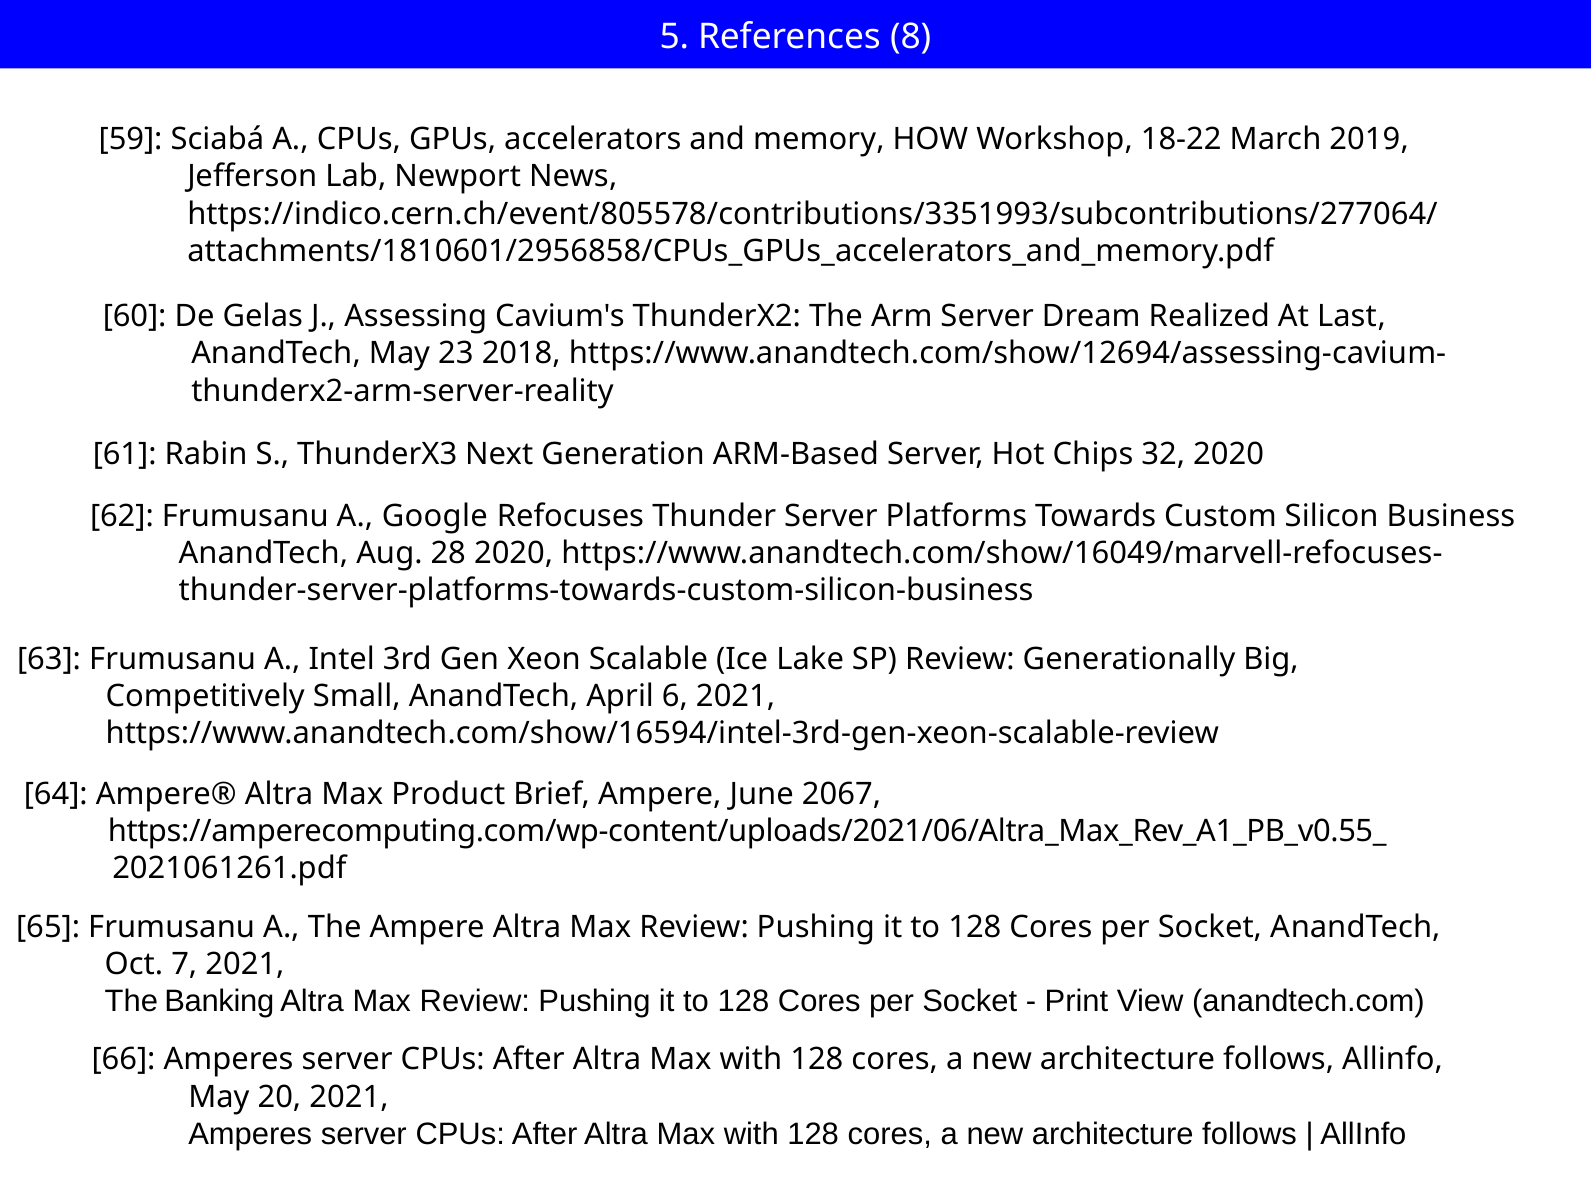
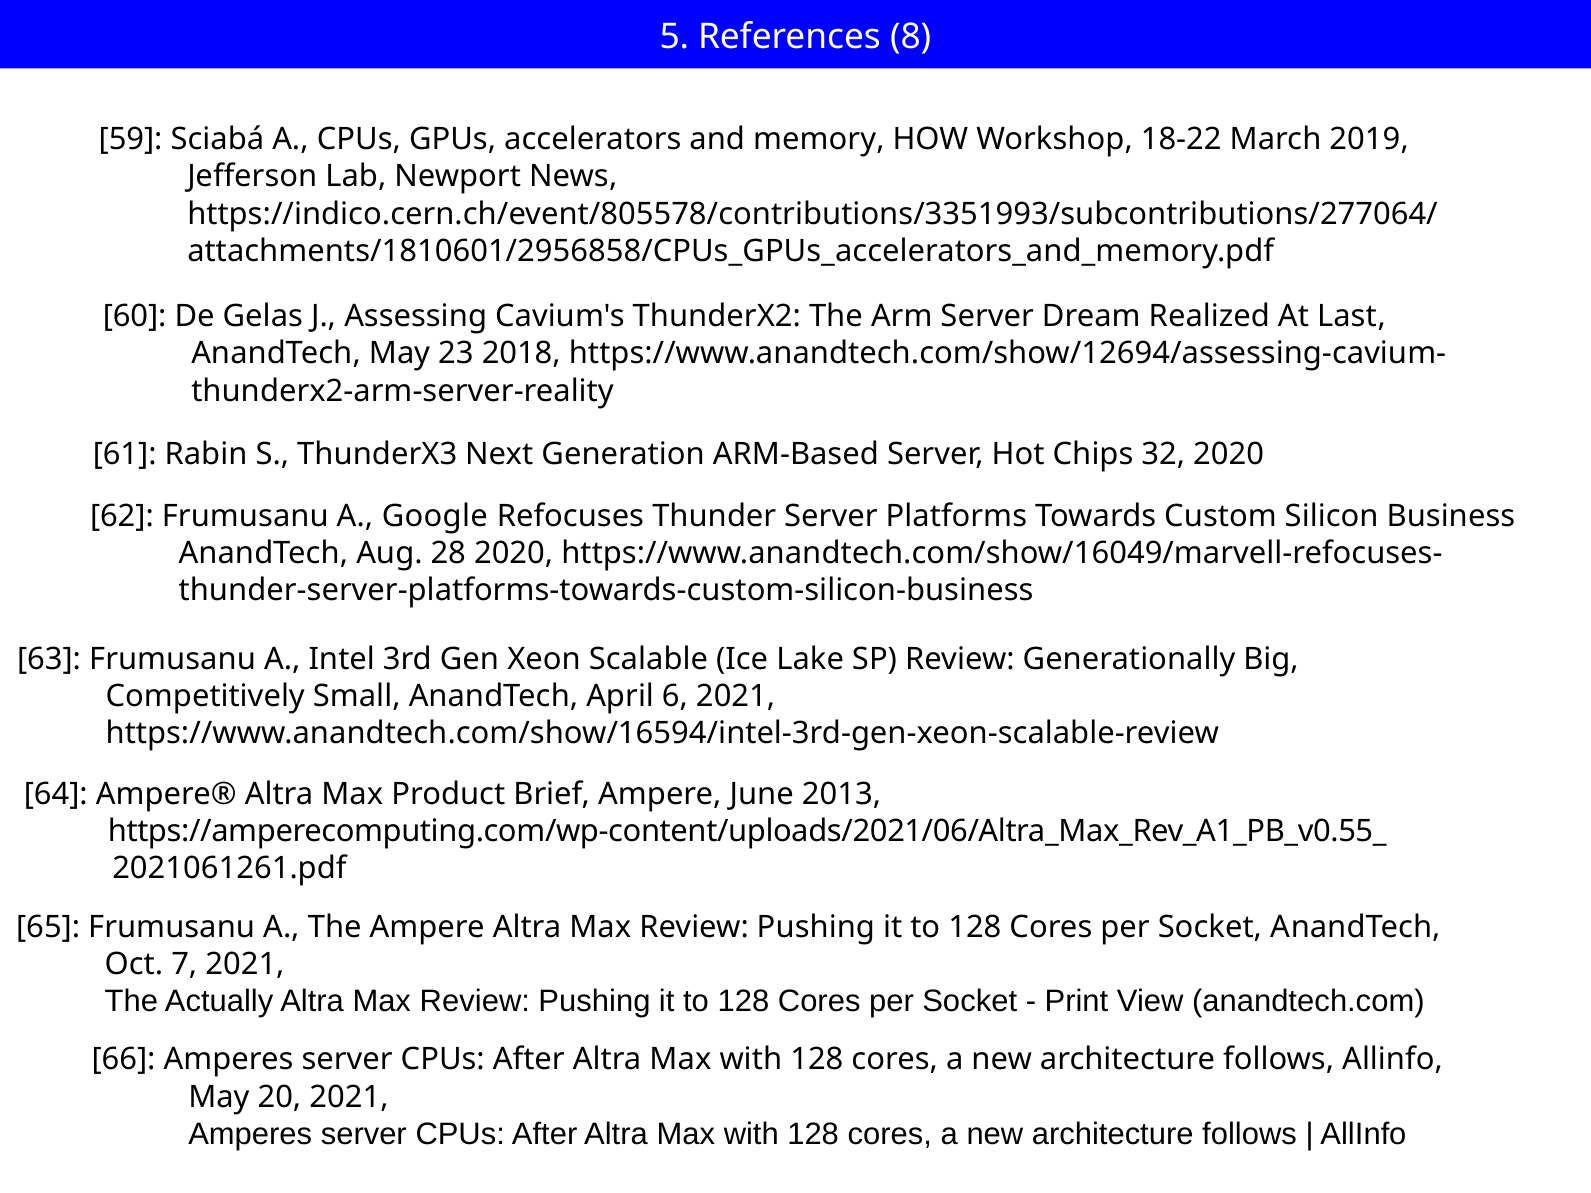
2067: 2067 -> 2013
Banking: Banking -> Actually
